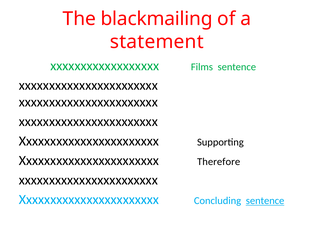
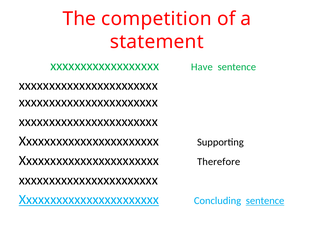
blackmailing: blackmailing -> competition
Films: Films -> Have
Xxxxxxxxxxxxxxxxxxxxxxx at (89, 200) underline: none -> present
